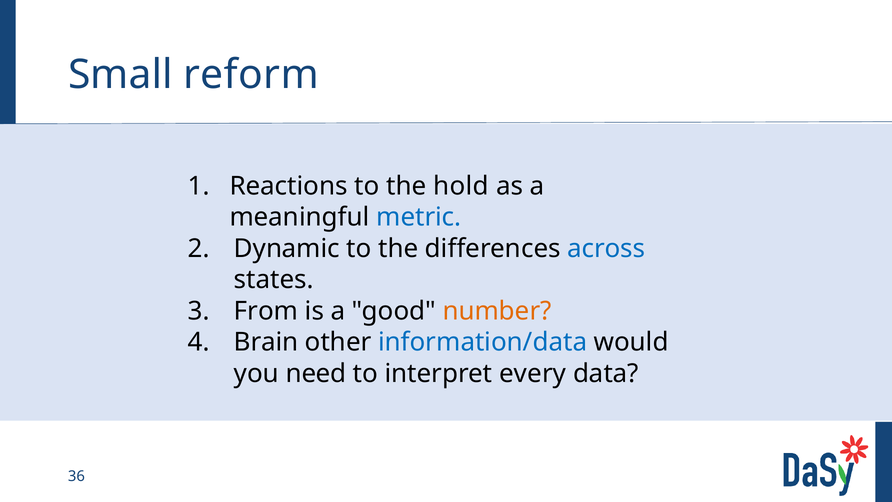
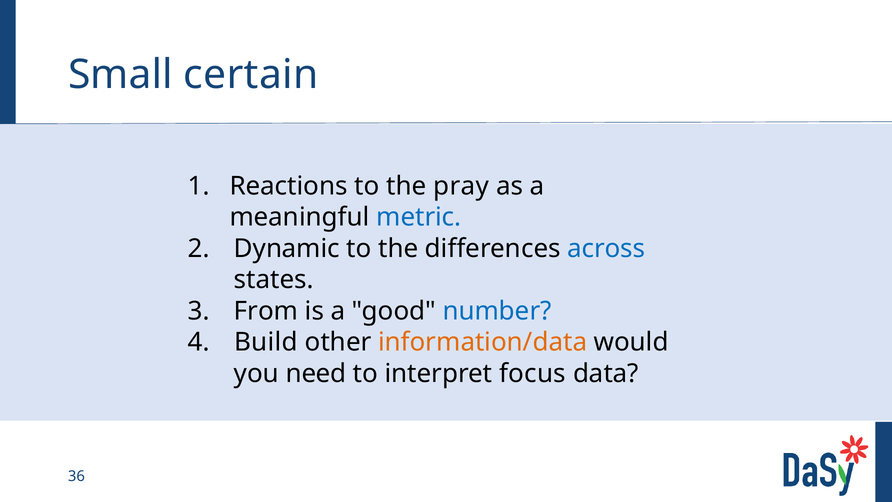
reform: reform -> certain
hold: hold -> pray
number colour: orange -> blue
Brain: Brain -> Build
information/data colour: blue -> orange
every: every -> focus
